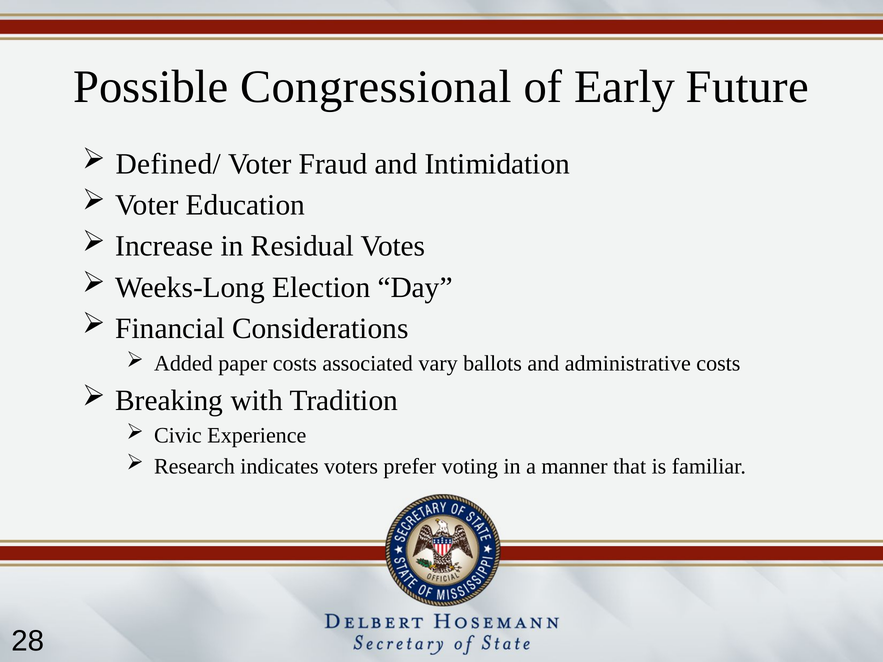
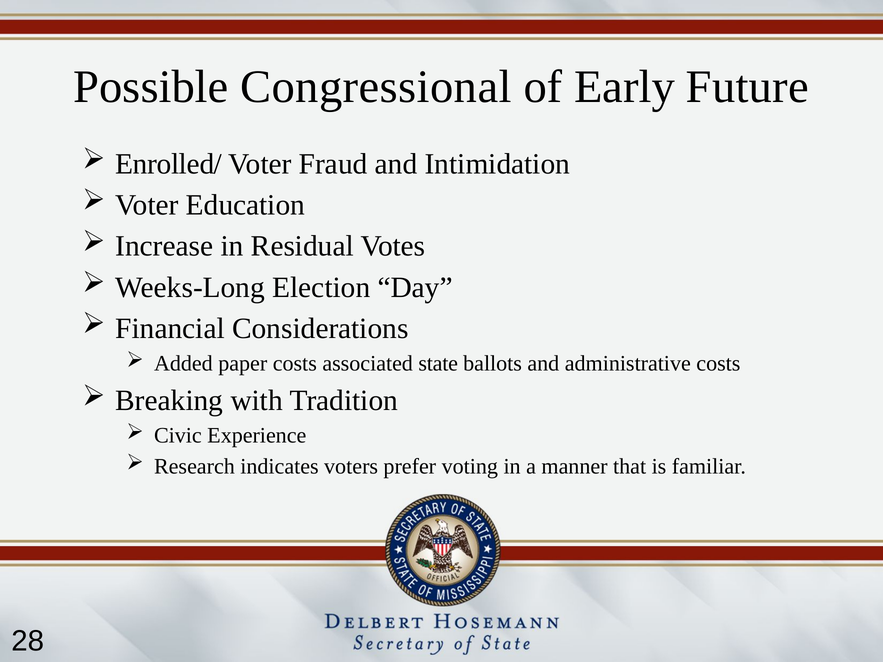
Defined/: Defined/ -> Enrolled/
vary: vary -> state
